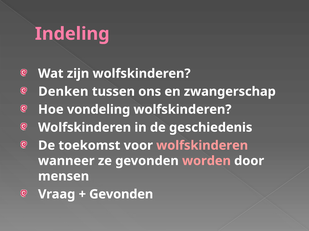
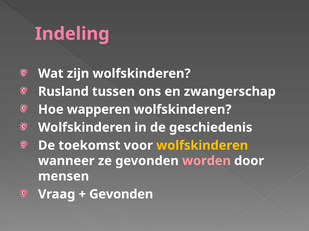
Denken: Denken -> Rusland
vondeling: vondeling -> wapperen
wolfskinderen at (202, 146) colour: pink -> yellow
